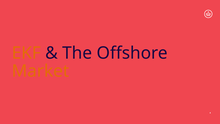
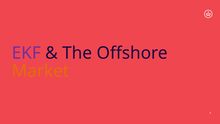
EKF colour: orange -> purple
